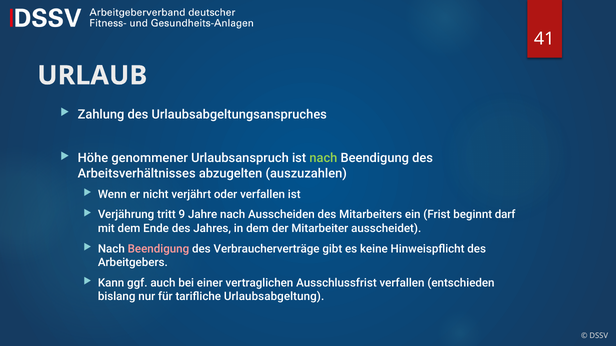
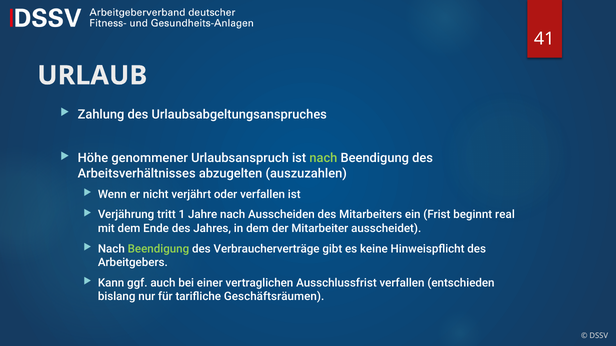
9: 9 -> 1
darf: darf -> real
Beendigung at (158, 249) colour: pink -> light green
Urlaubsabgeltung: Urlaubsabgeltung -> Geschäftsräumen
